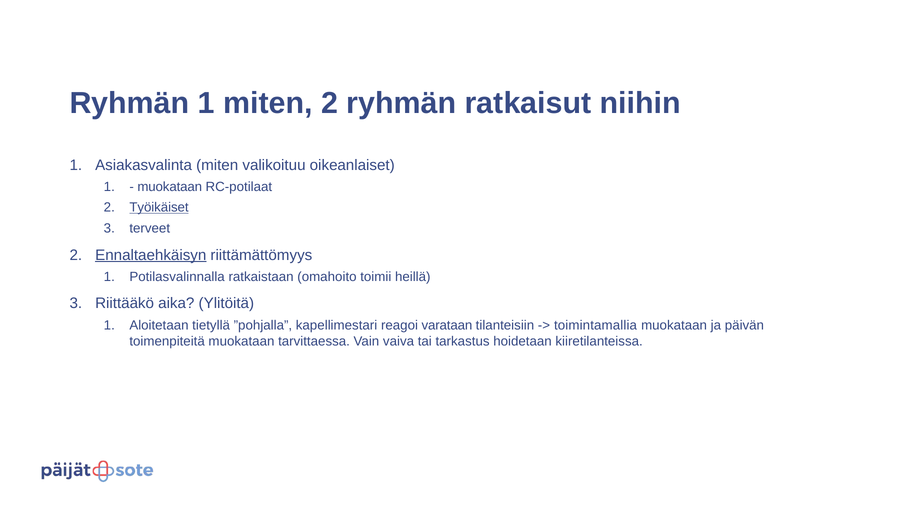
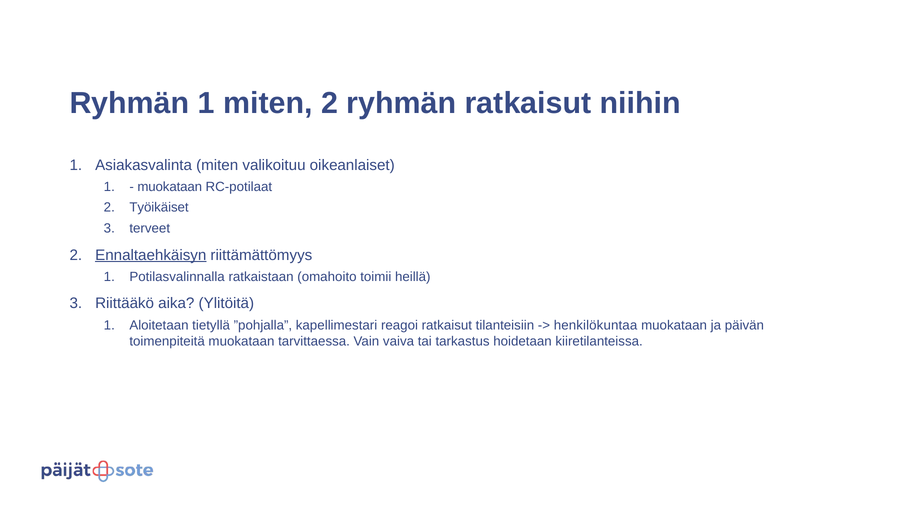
Työikäiset underline: present -> none
reagoi varataan: varataan -> ratkaisut
toimintamallia: toimintamallia -> henkilökuntaa
